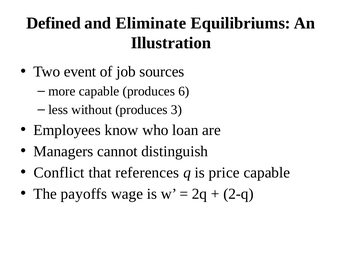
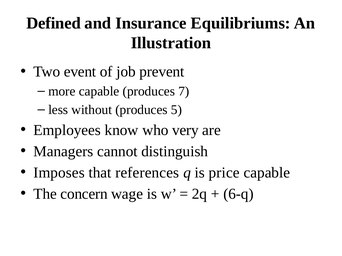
Eliminate: Eliminate -> Insurance
sources: sources -> prevent
6: 6 -> 7
3: 3 -> 5
loan: loan -> very
Conflict: Conflict -> Imposes
payoffs: payoffs -> concern
2-q: 2-q -> 6-q
